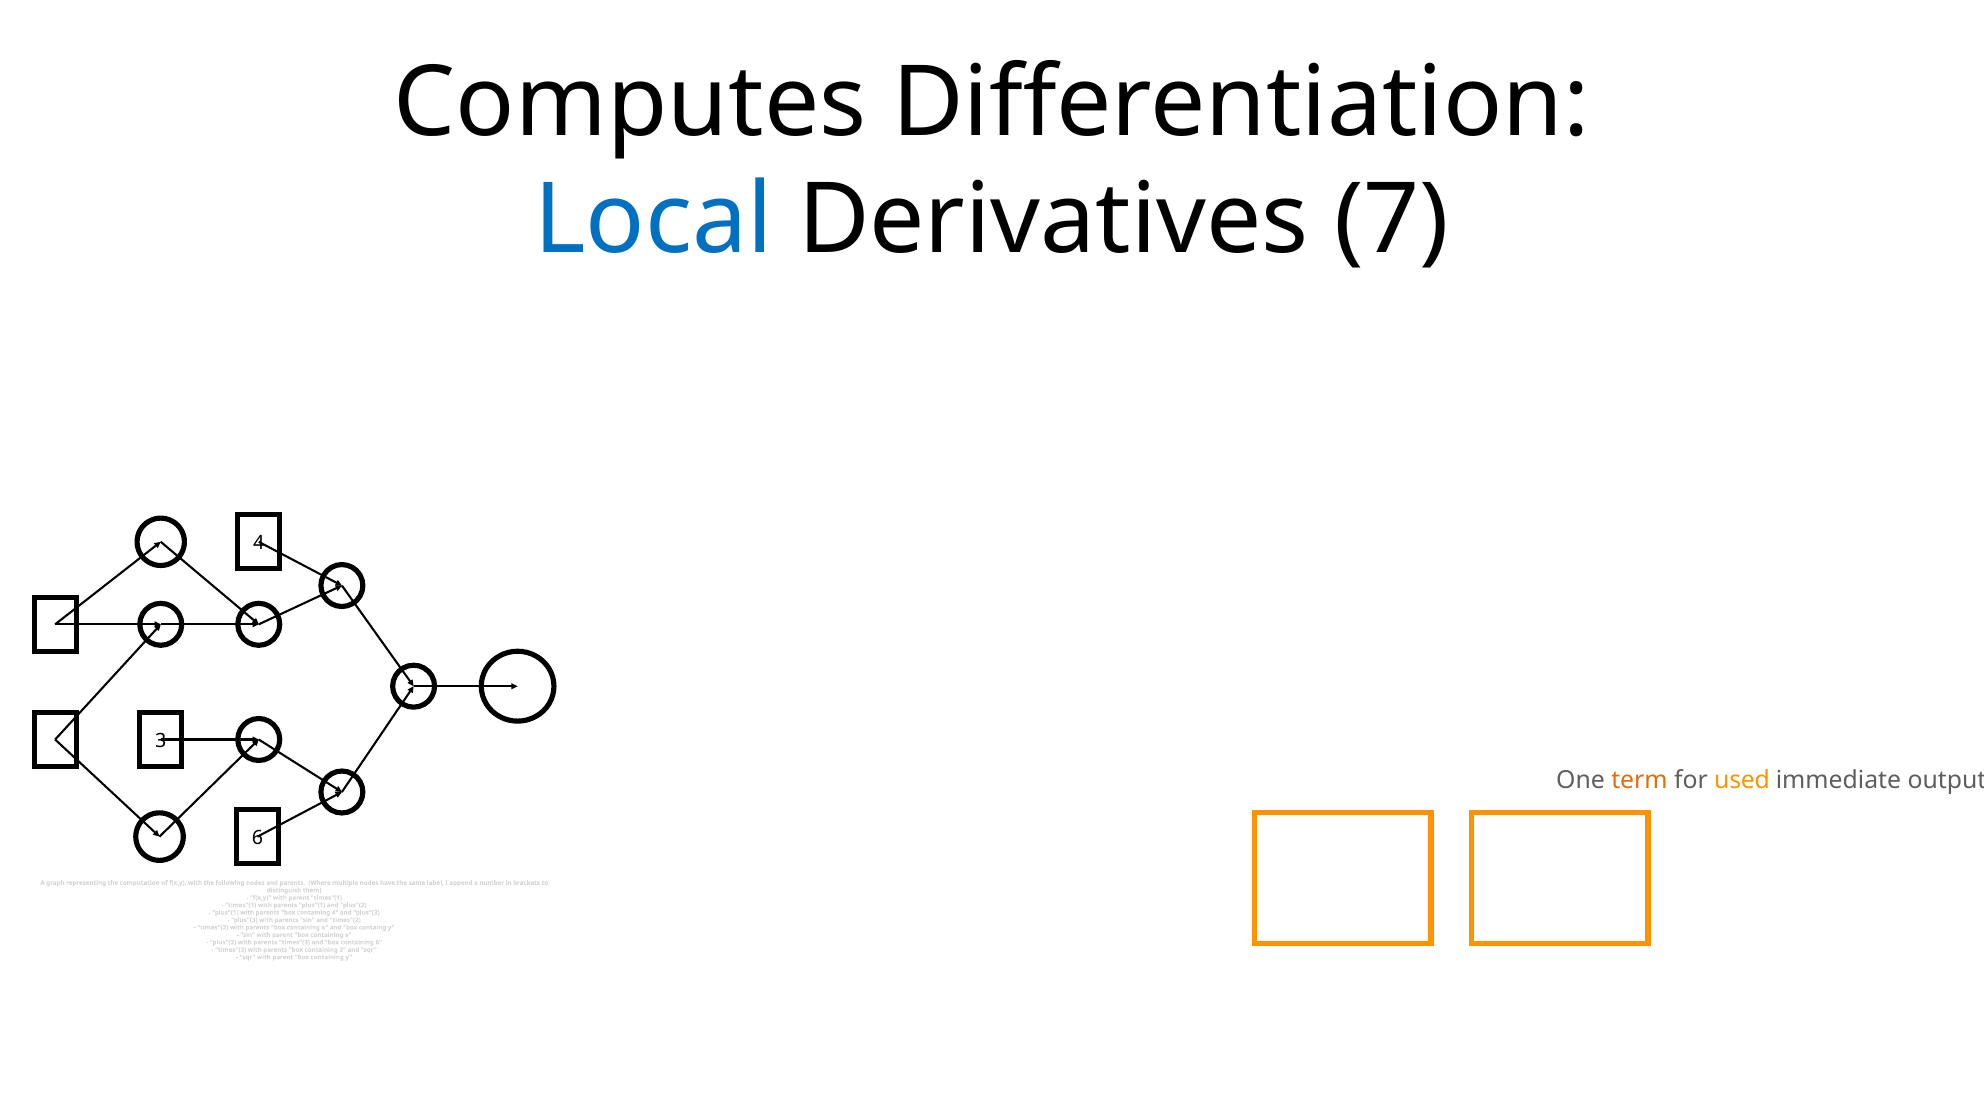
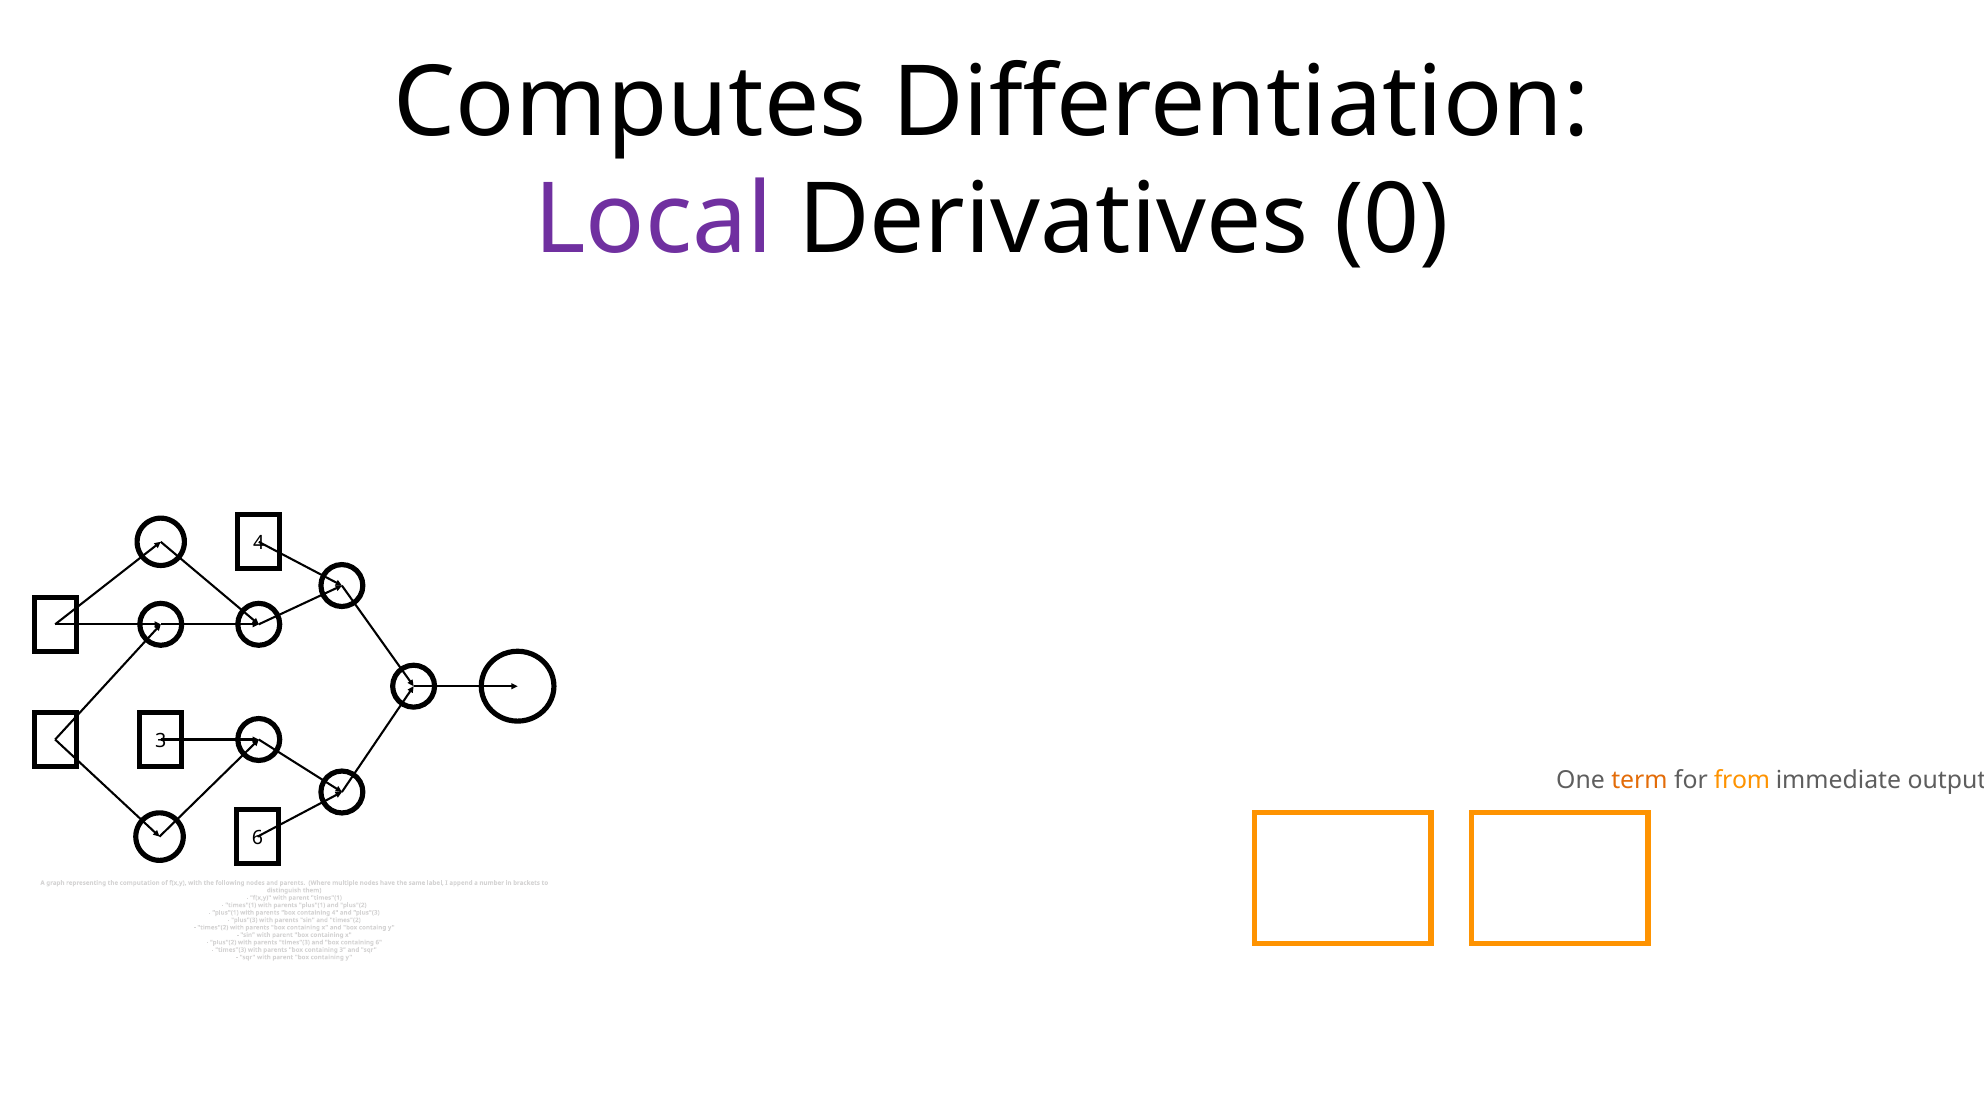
Local colour: blue -> purple
7: 7 -> 0
used: used -> from
